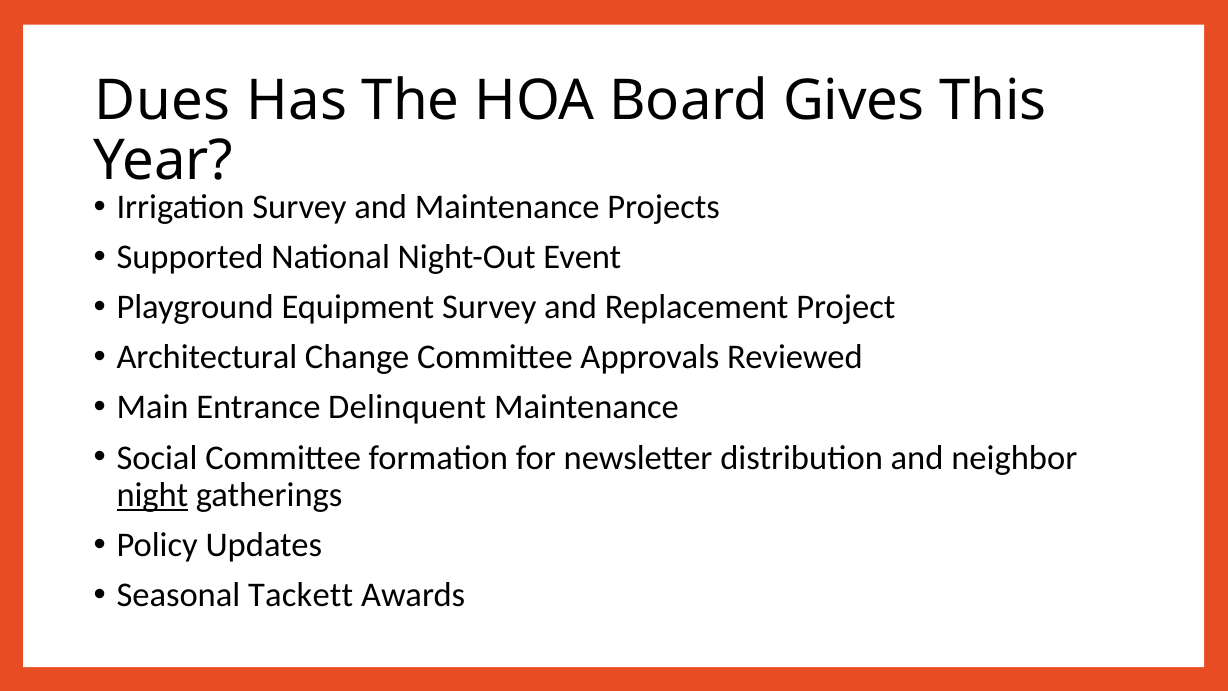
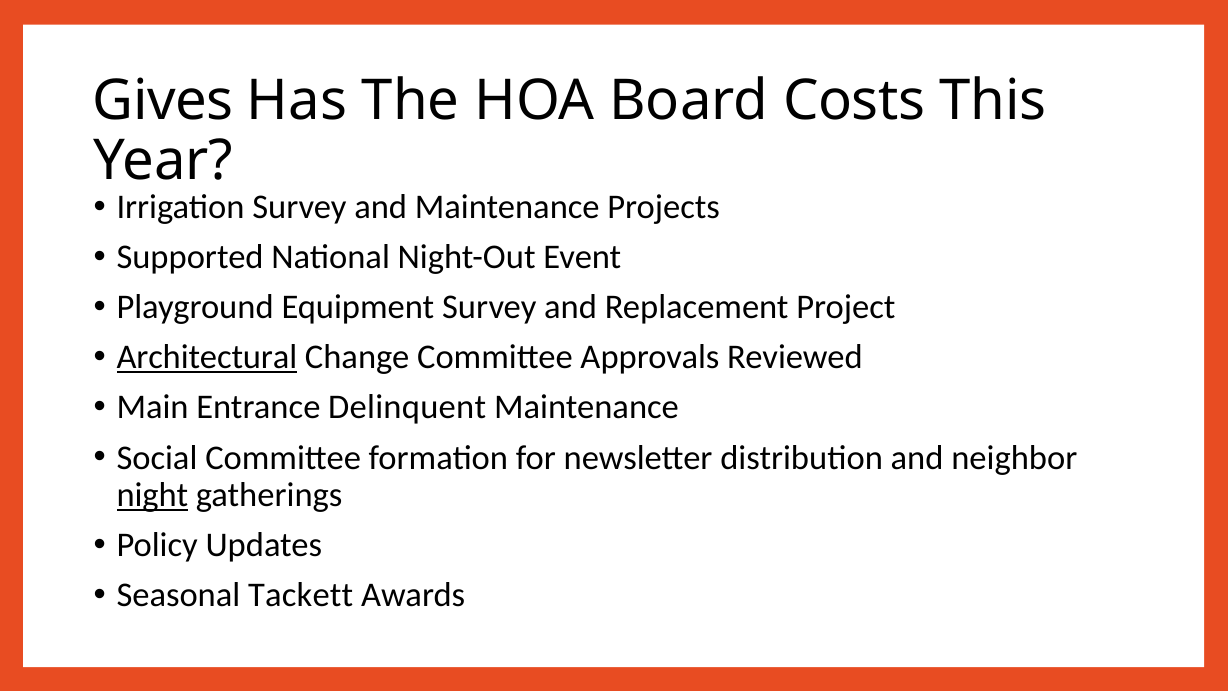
Dues: Dues -> Gives
Gives: Gives -> Costs
Architectural underline: none -> present
